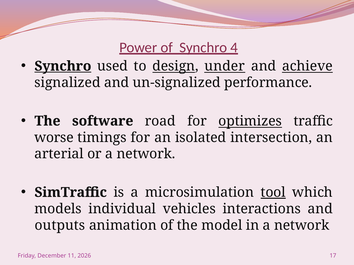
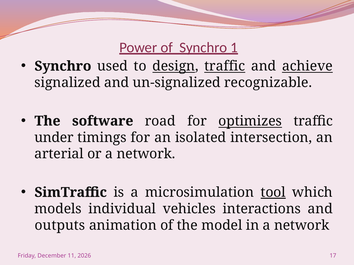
4: 4 -> 1
Synchro at (63, 66) underline: present -> none
design under: under -> traffic
performance: performance -> recognizable
worse: worse -> under
